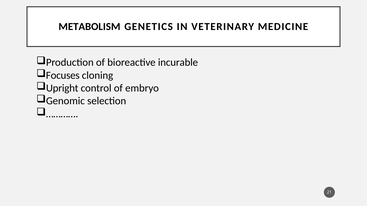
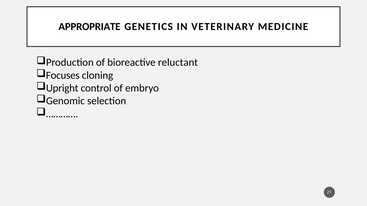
METABOLISM: METABOLISM -> APPROPRIATE
incurable: incurable -> reluctant
